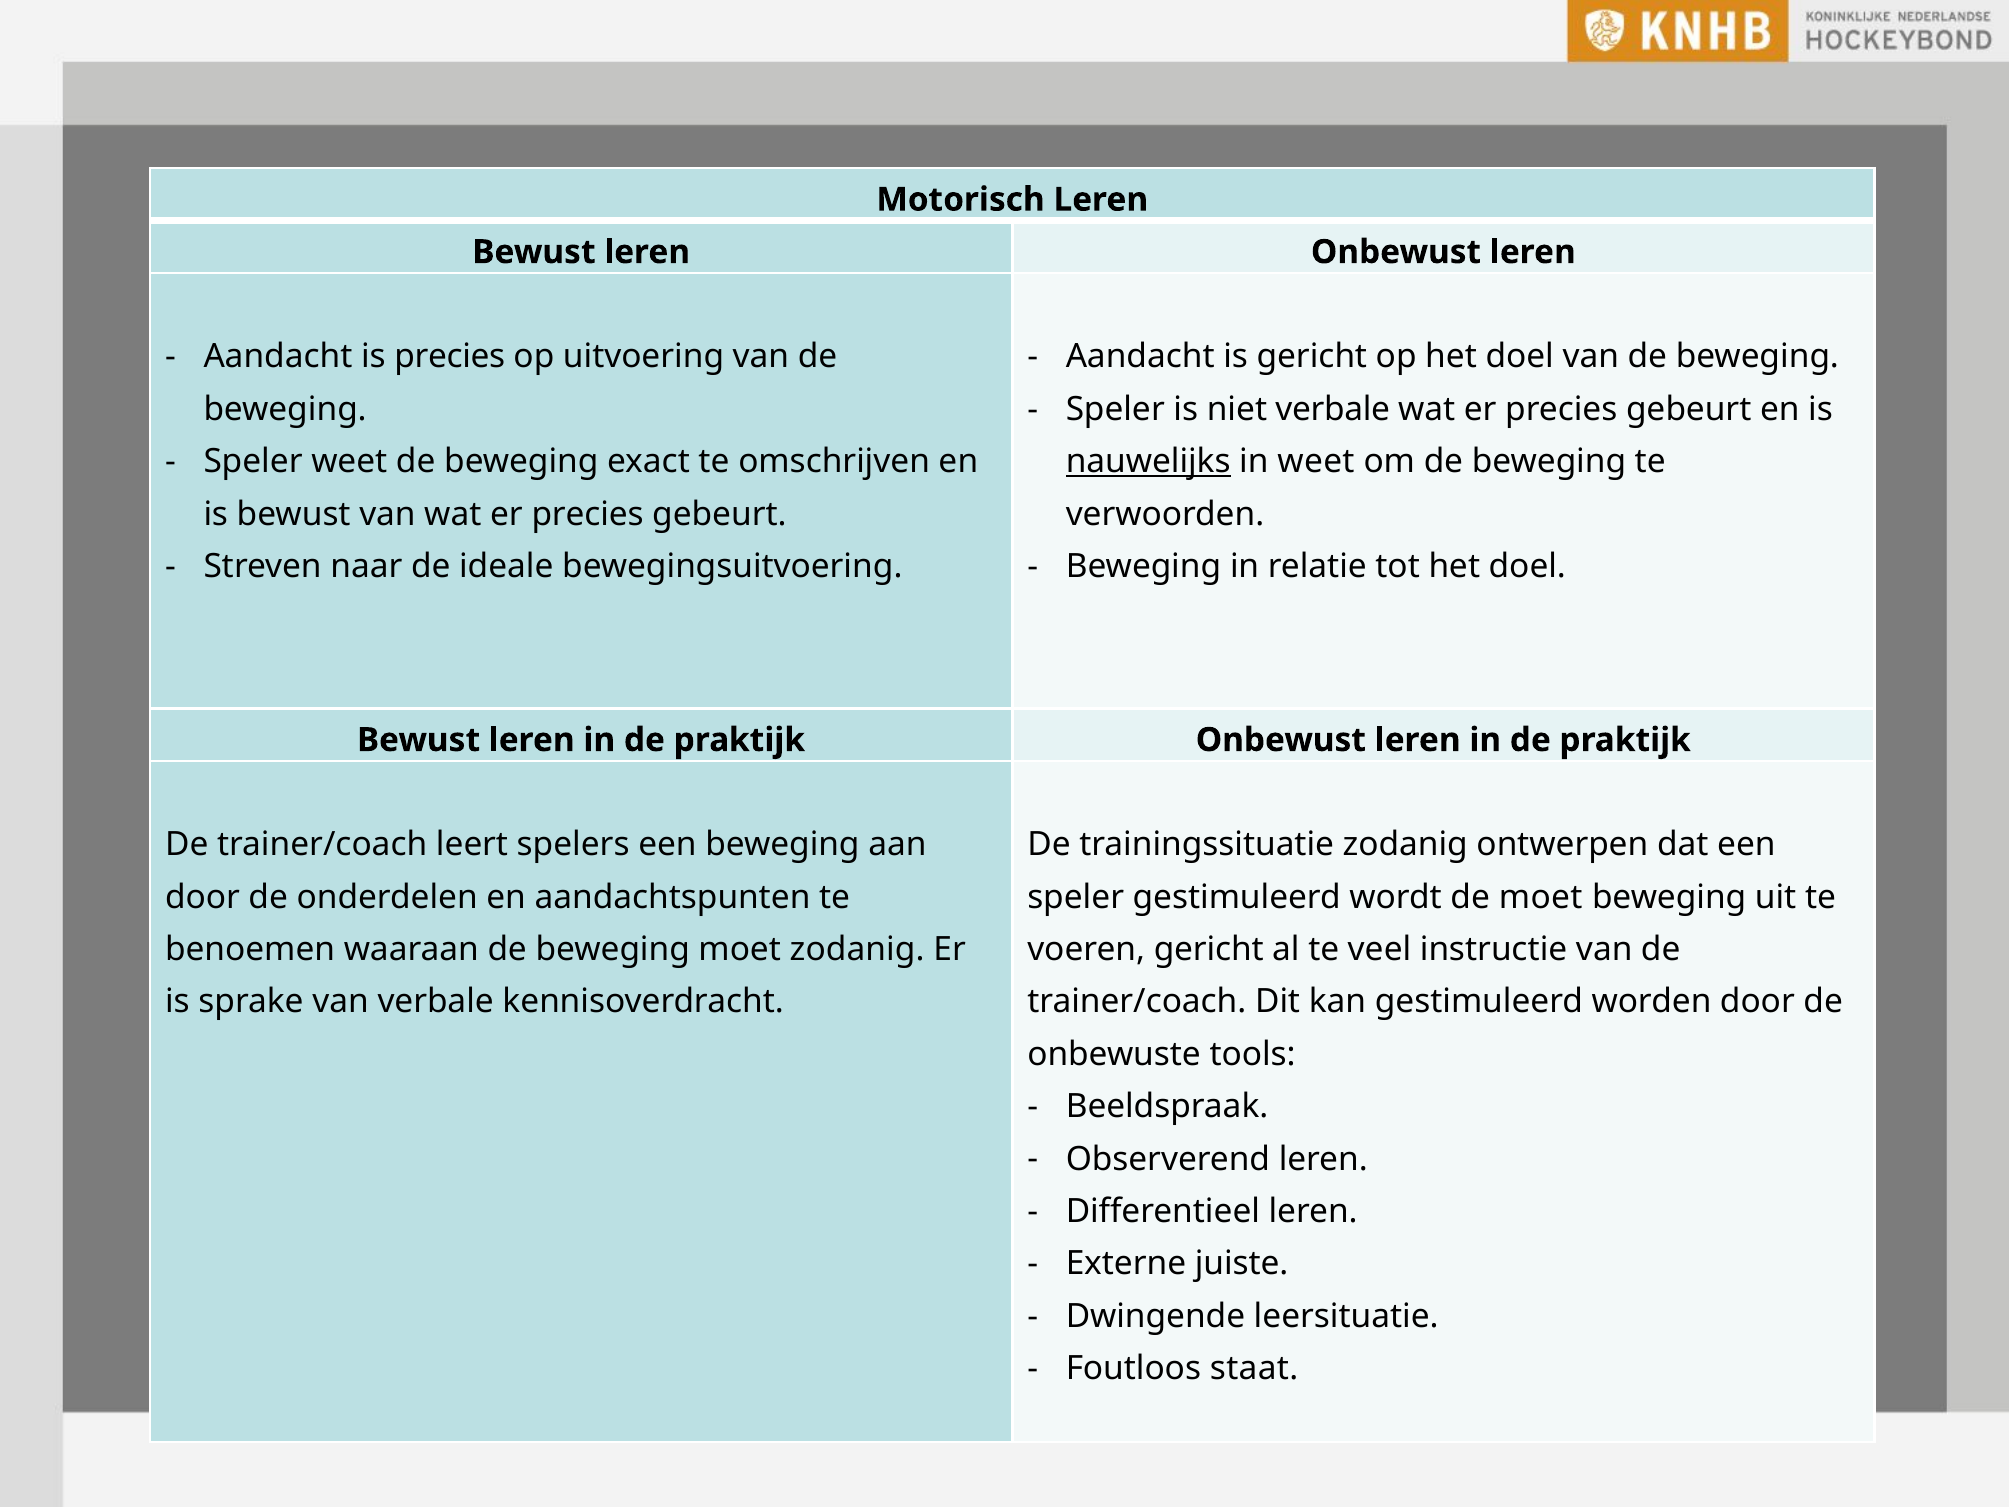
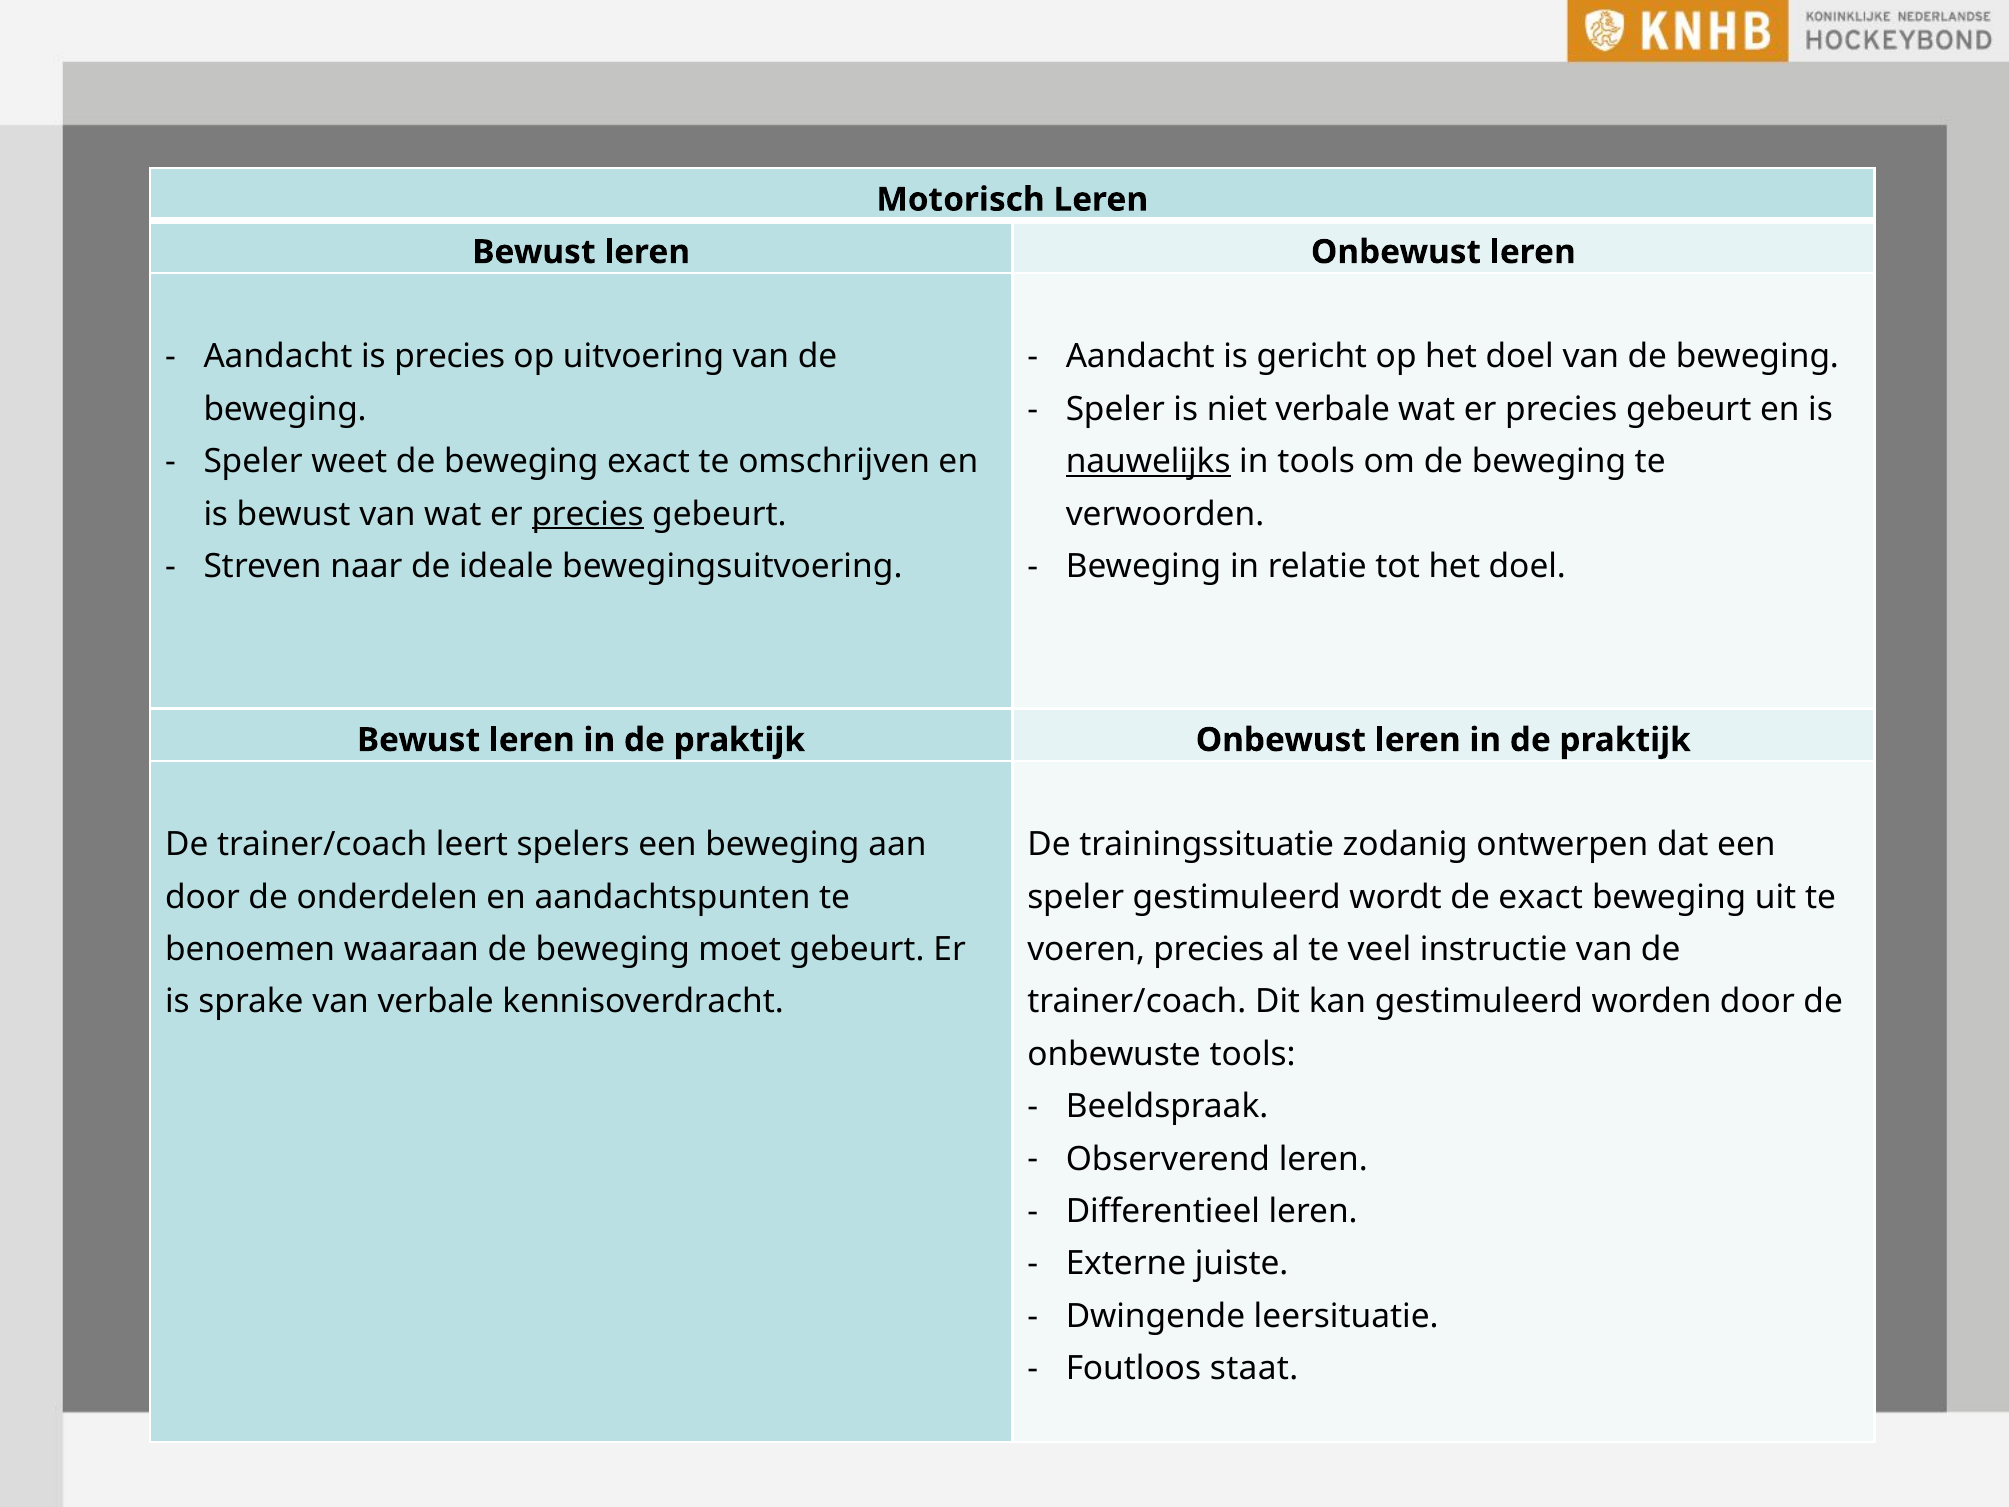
in weet: weet -> tools
precies at (588, 514) underline: none -> present
de moet: moet -> exact
moet zodanig: zodanig -> gebeurt
voeren gericht: gericht -> precies
